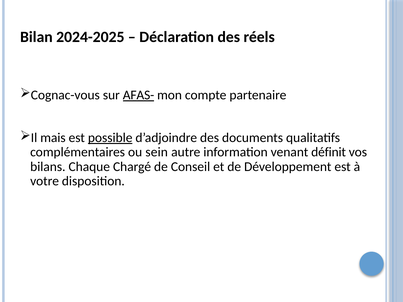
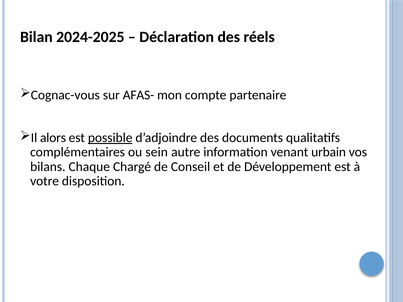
AFAS- underline: present -> none
mais: mais -> alors
définit: définit -> urbain
